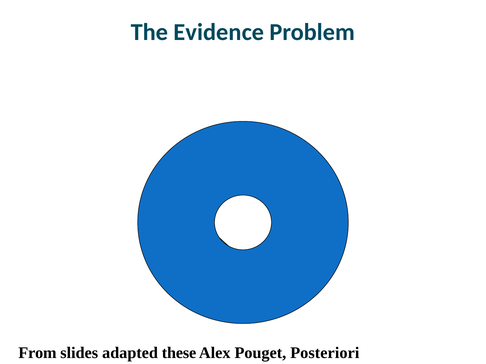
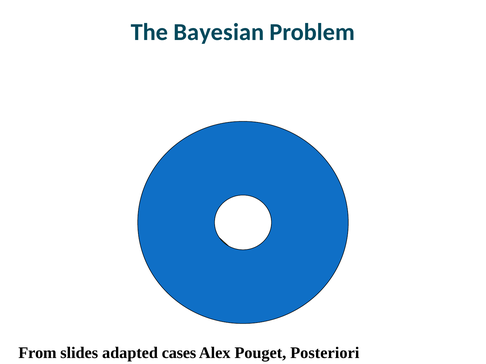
Evidence: Evidence -> Bayesian
these: these -> cases
